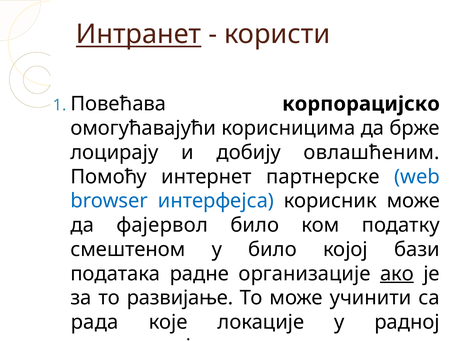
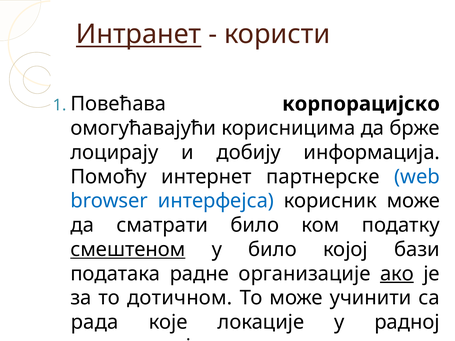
овлашћеним: овлашћеним -> информација
фаjeрвол: фаjeрвол -> сматрати
смештеном underline: none -> present
развијање: развијање -> дотичном
